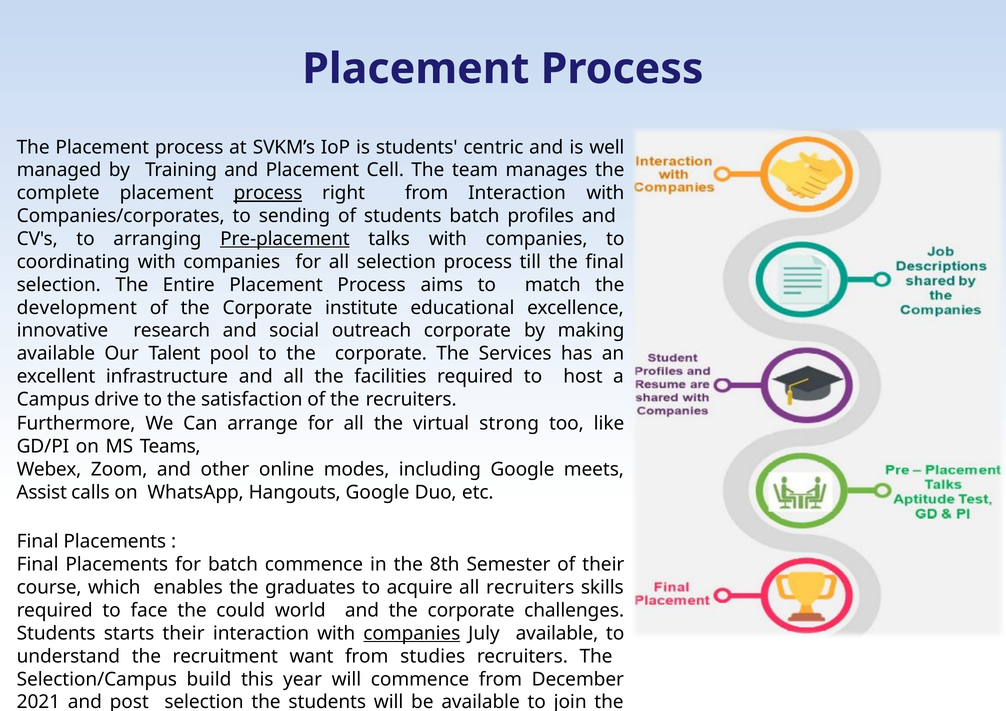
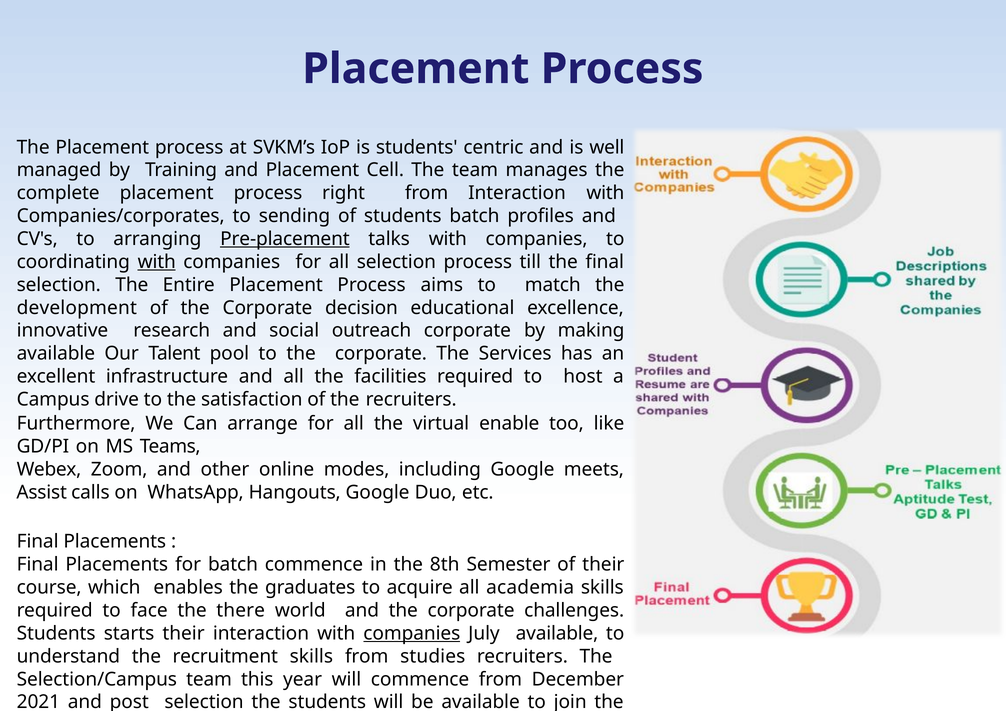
process at (268, 193) underline: present -> none
with at (157, 262) underline: none -> present
institute: institute -> decision
strong: strong -> enable
all recruiters: recruiters -> academia
could: could -> there
recruitment want: want -> skills
Selection/Campus build: build -> team
